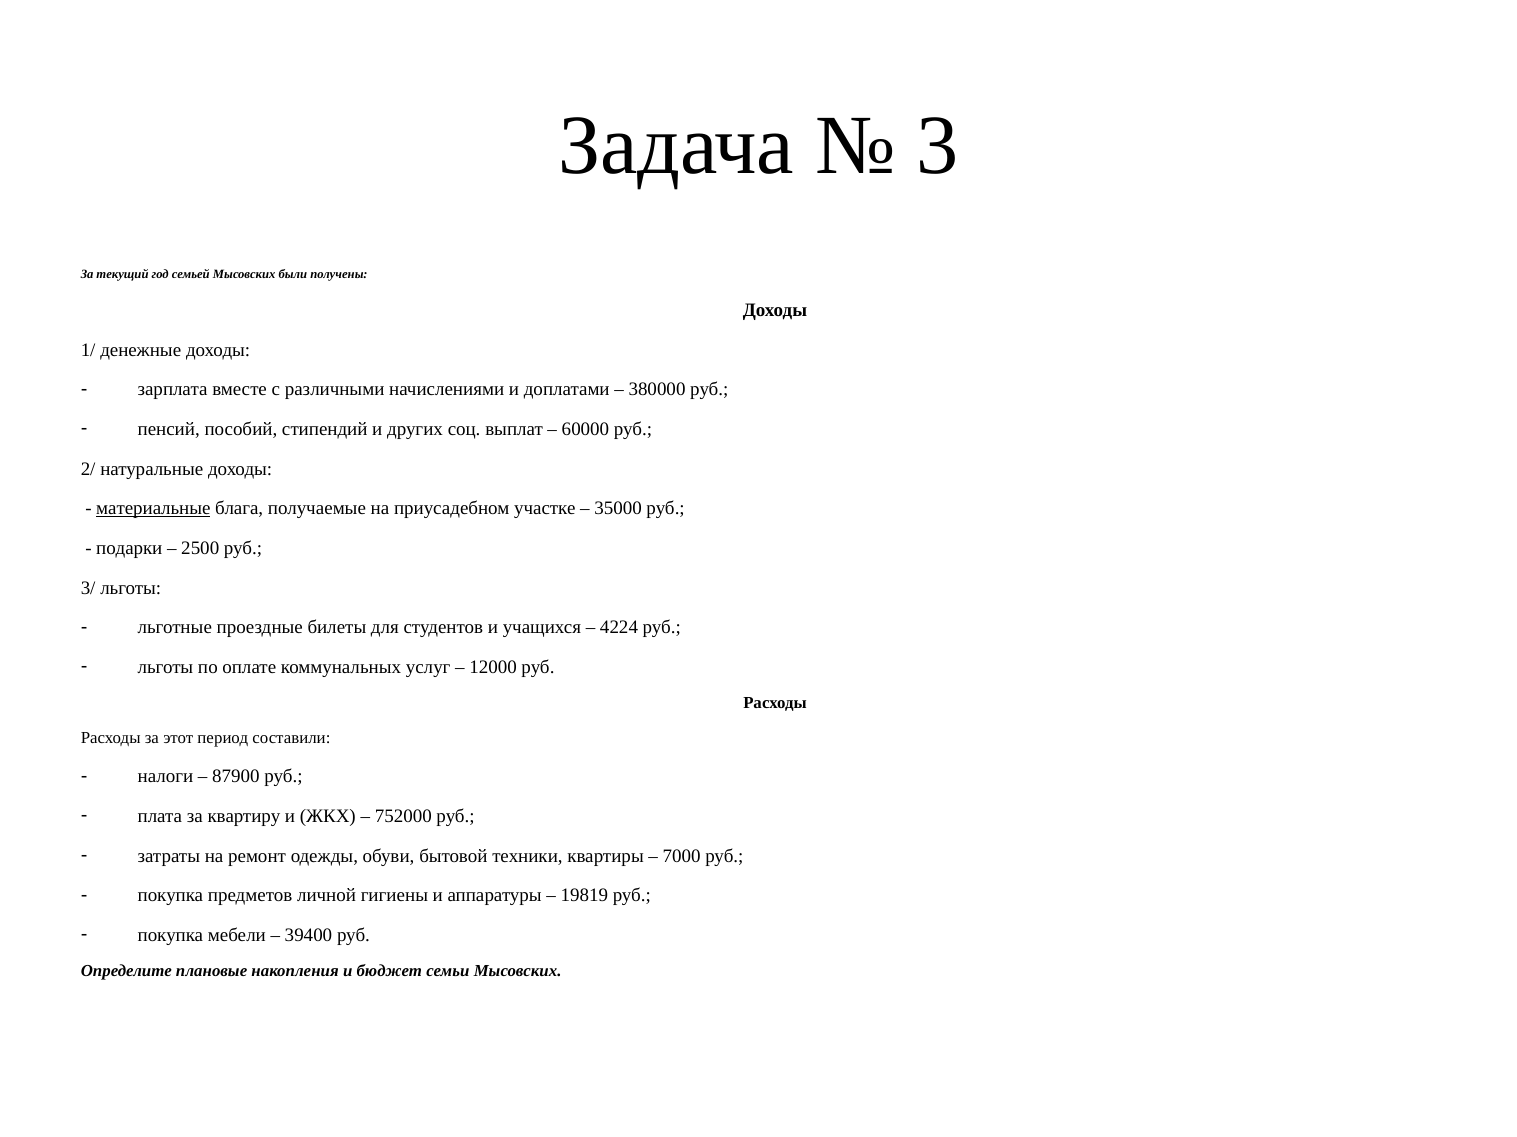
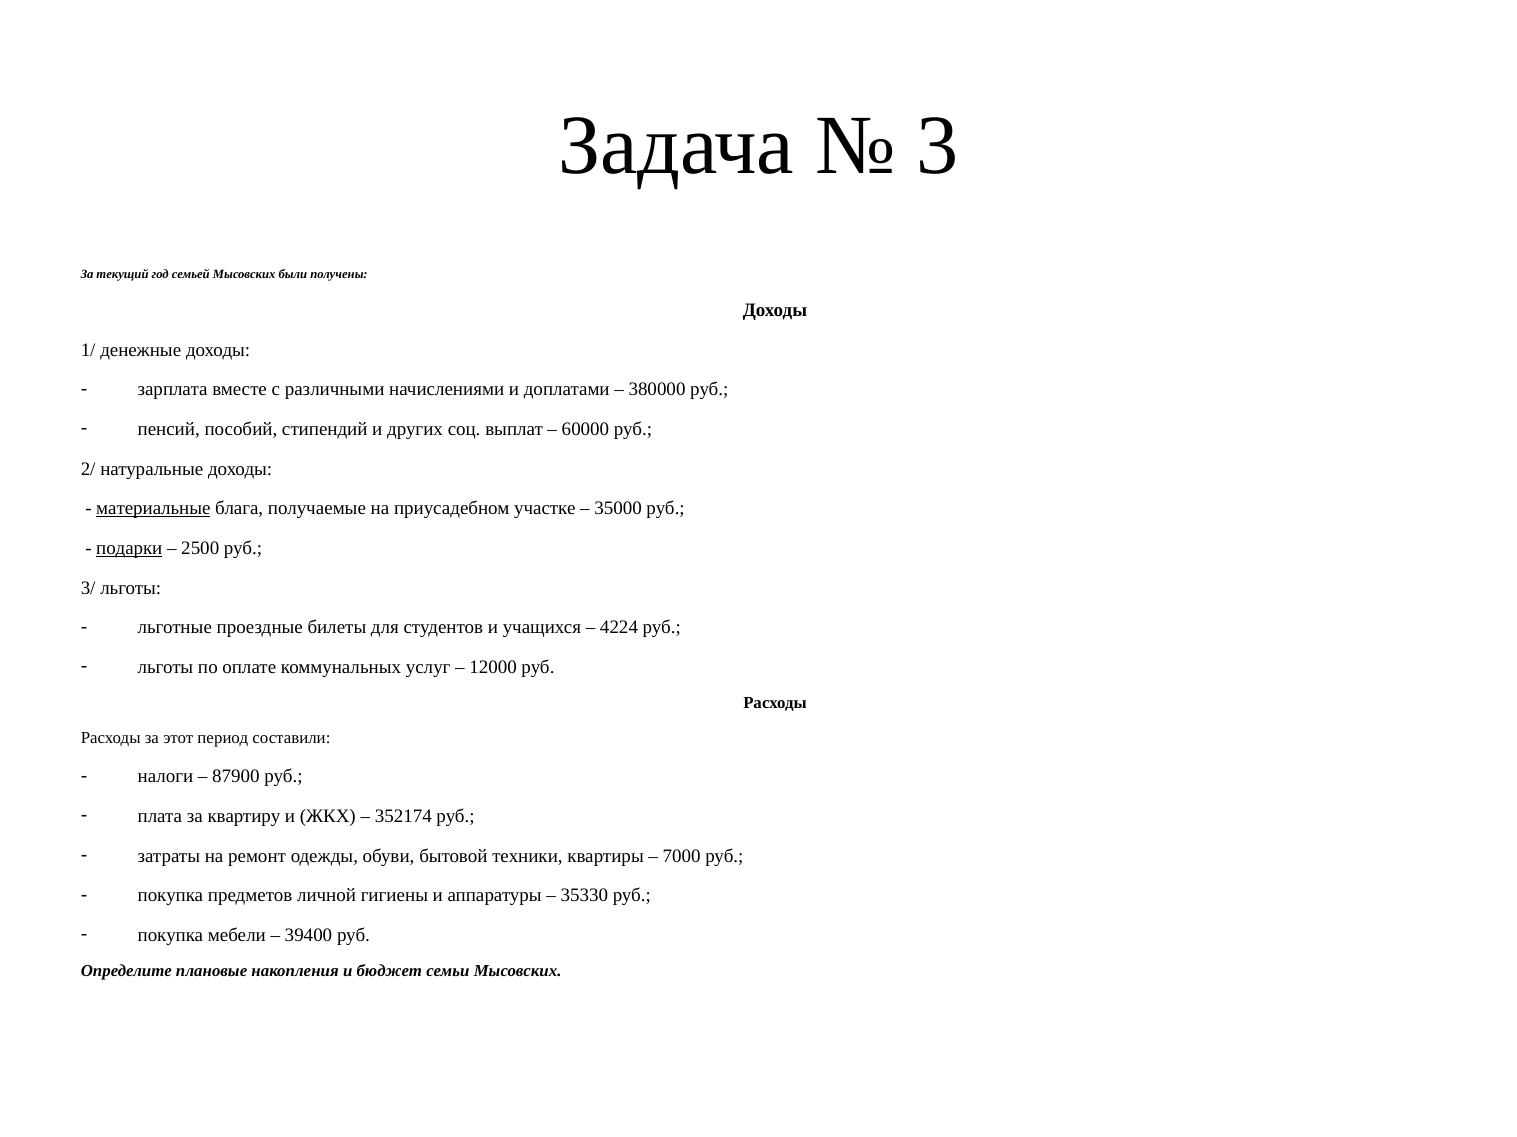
подарки underline: none -> present
752000: 752000 -> 352174
19819: 19819 -> 35330
